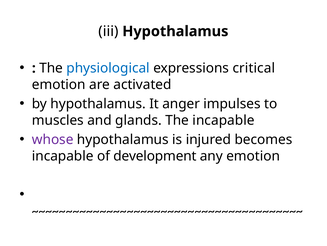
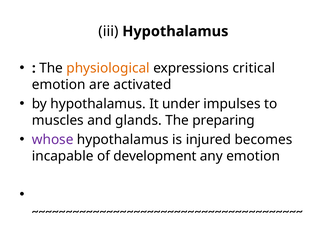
physiological colour: blue -> orange
anger: anger -> under
The incapable: incapable -> preparing
